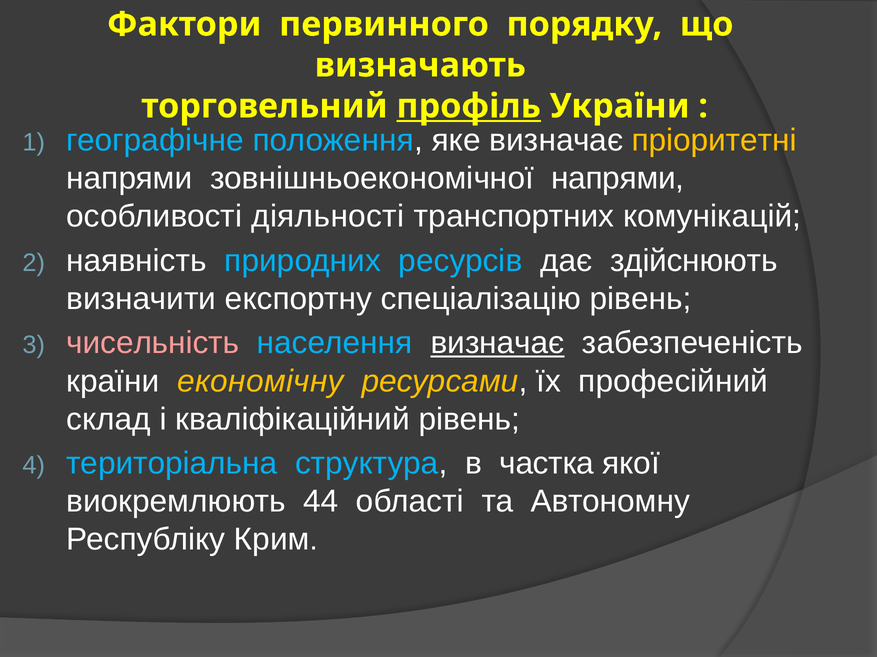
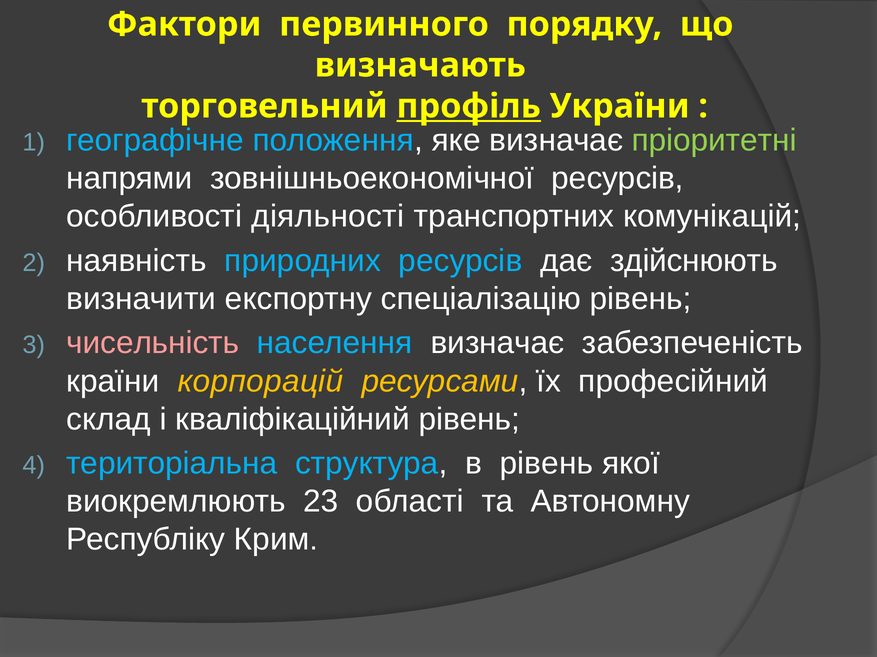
пріоритетні colour: yellow -> light green
зовнішньоекономічної напрями: напрями -> ресурсів
визначає at (498, 343) underline: present -> none
економічну: економічну -> корпорацій
в частка: частка -> рівень
44: 44 -> 23
